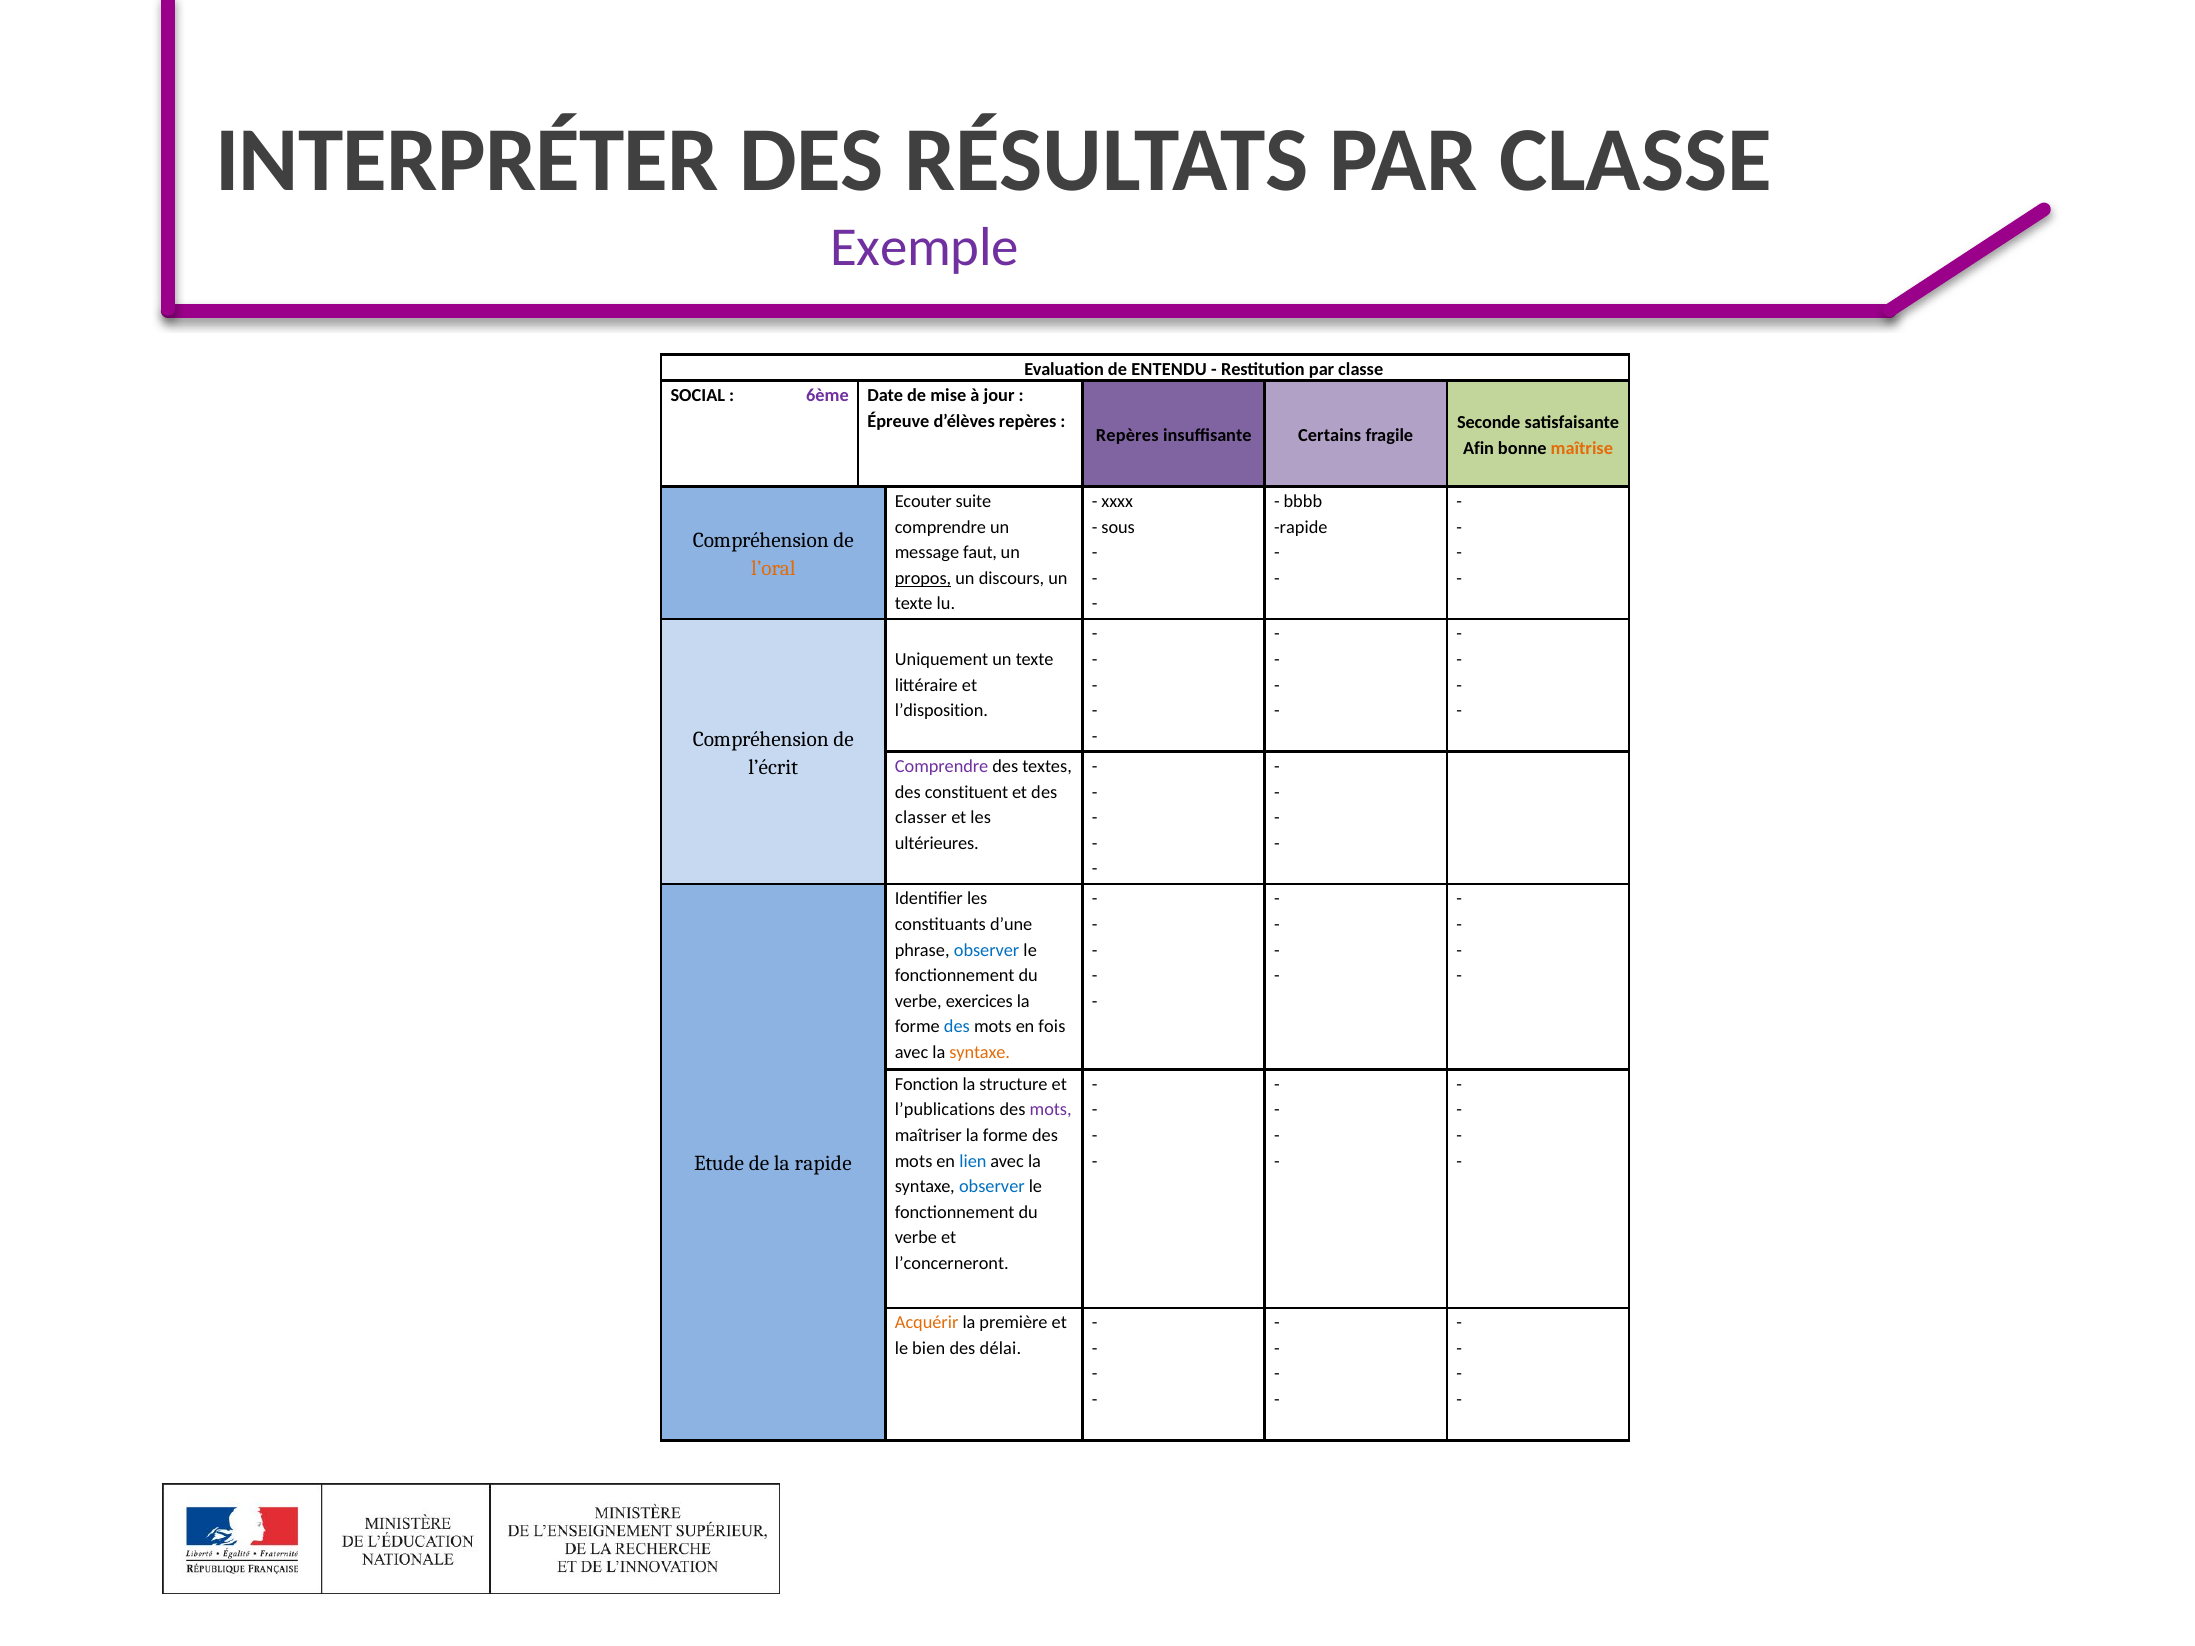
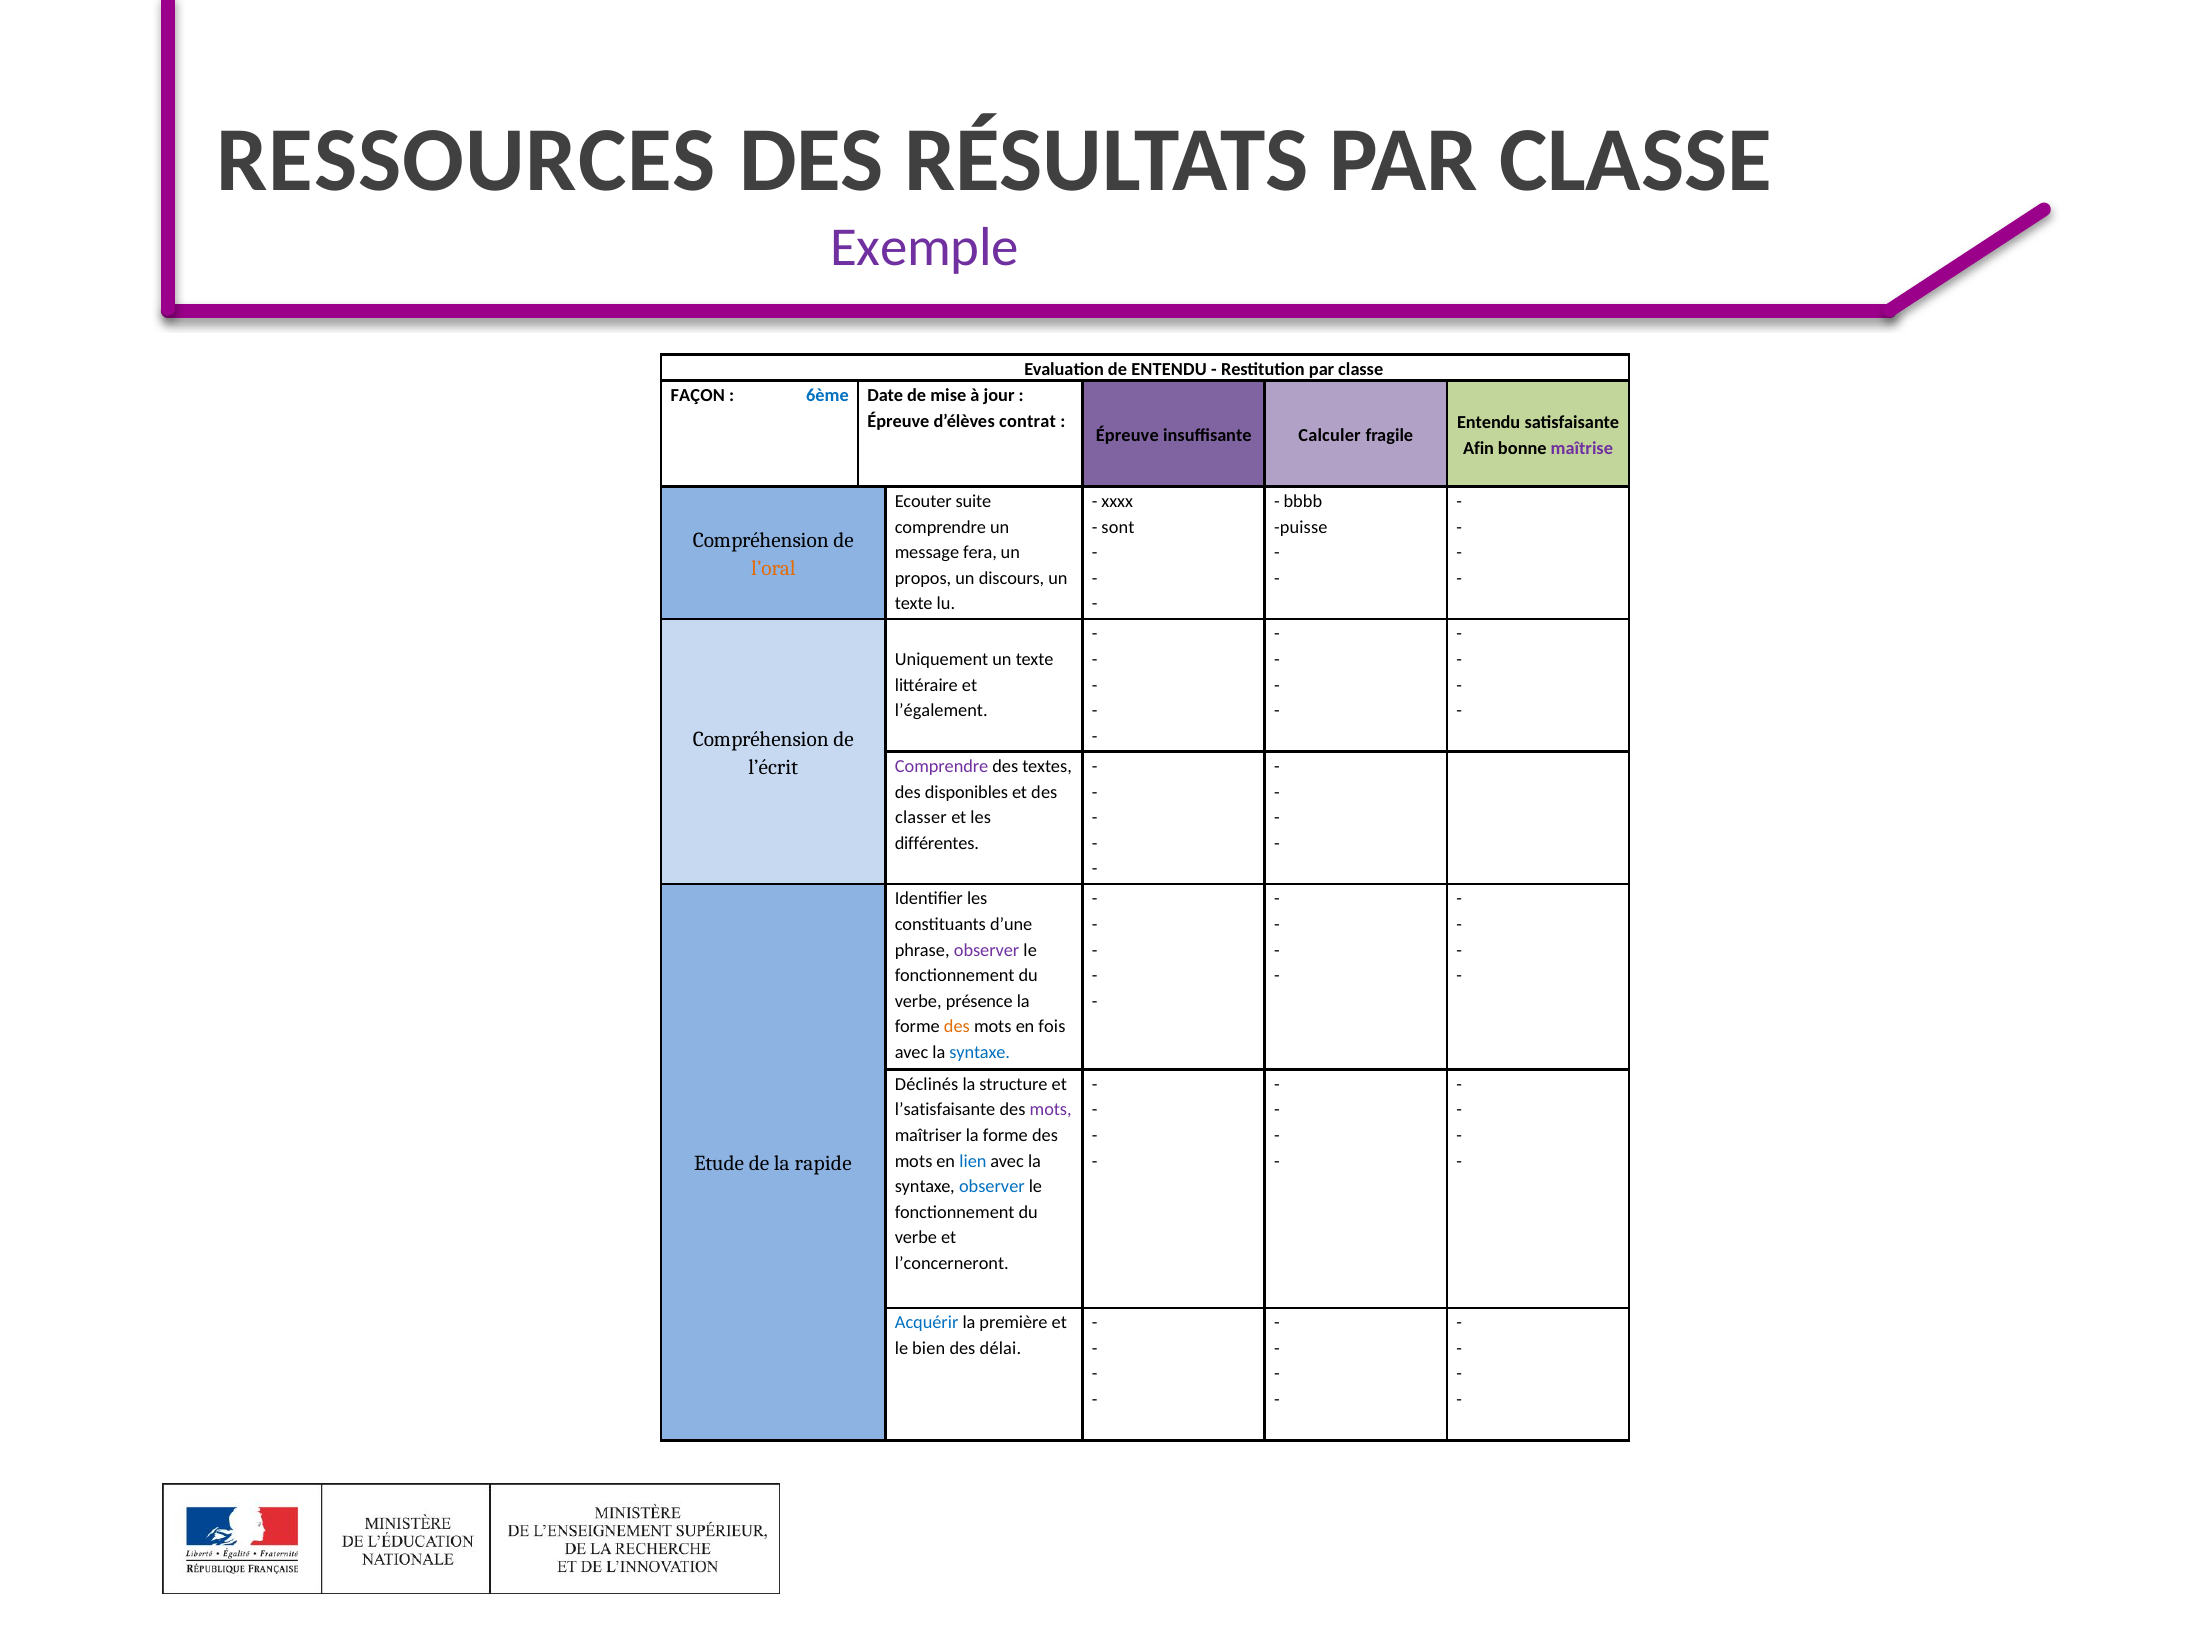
INTERPRÉTER: INTERPRÉTER -> RESSOURCES
SOCIAL: SOCIAL -> FAÇON
6ème colour: purple -> blue
d’élèves repères: repères -> contrat
Seconde at (1489, 423): Seconde -> Entendu
Repères at (1127, 436): Repères -> Épreuve
Certains: Certains -> Calculer
maîtrise colour: orange -> purple
sous: sous -> sont
rapide at (1301, 527): rapide -> puisse
faut: faut -> fera
propos underline: present -> none
l’disposition: l’disposition -> l’également
constituent: constituent -> disponibles
ultérieures: ultérieures -> différentes
observer at (987, 950) colour: blue -> purple
exercices: exercices -> présence
des at (957, 1027) colour: blue -> orange
syntaxe at (980, 1052) colour: orange -> blue
Fonction: Fonction -> Déclinés
l’publications: l’publications -> l’satisfaisante
Acquérir colour: orange -> blue
